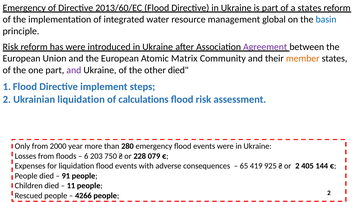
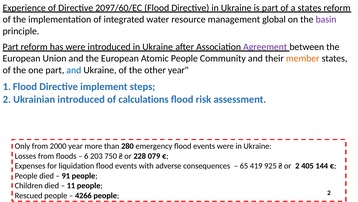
Emergency at (24, 8): Emergency -> Experience
2013/60/EC: 2013/60/EC -> 2097/60/EC
basin colour: blue -> purple
Risk at (11, 47): Risk -> Part
Atomic Matrix: Matrix -> People
and at (74, 70) colour: purple -> blue
other died: died -> year
Ukrainian liquidation: liquidation -> introduced
